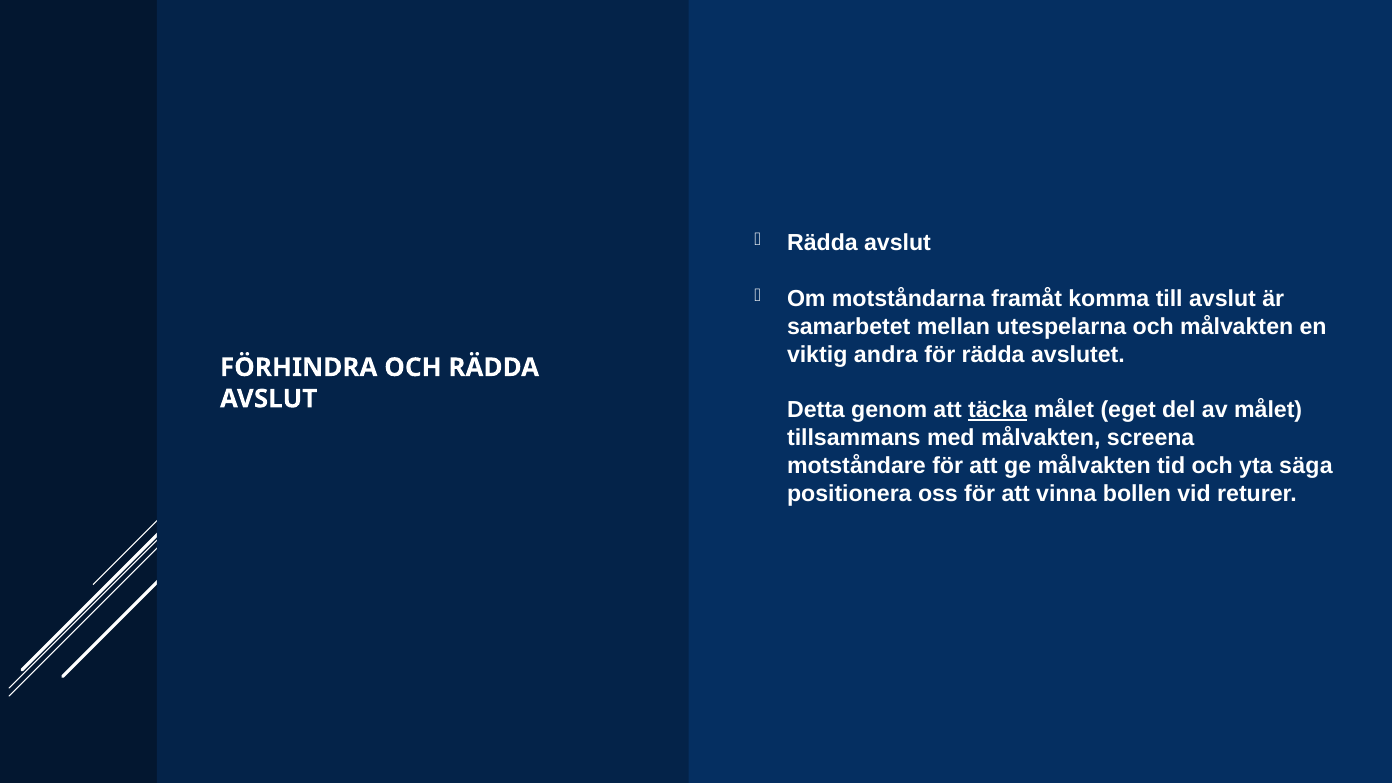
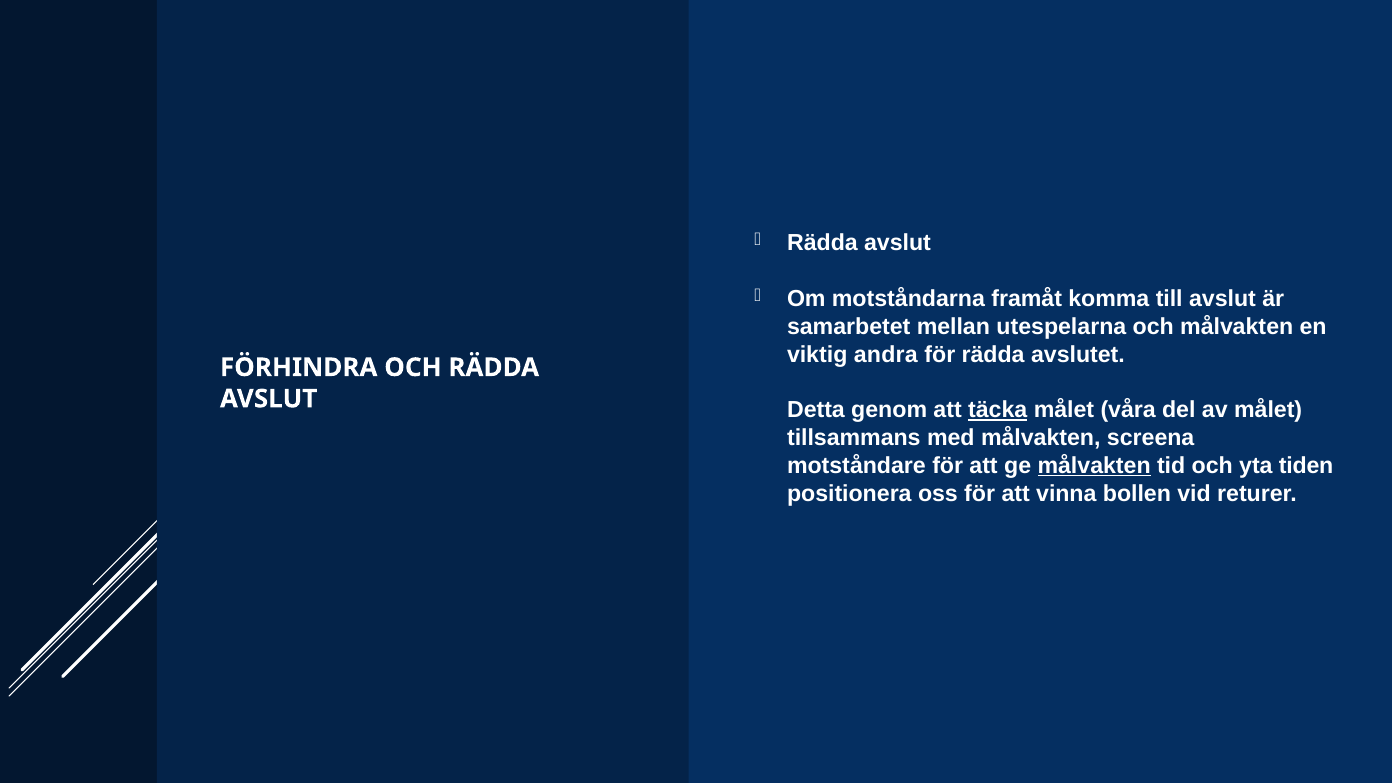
eget: eget -> våra
målvakten at (1094, 466) underline: none -> present
säga: säga -> tiden
